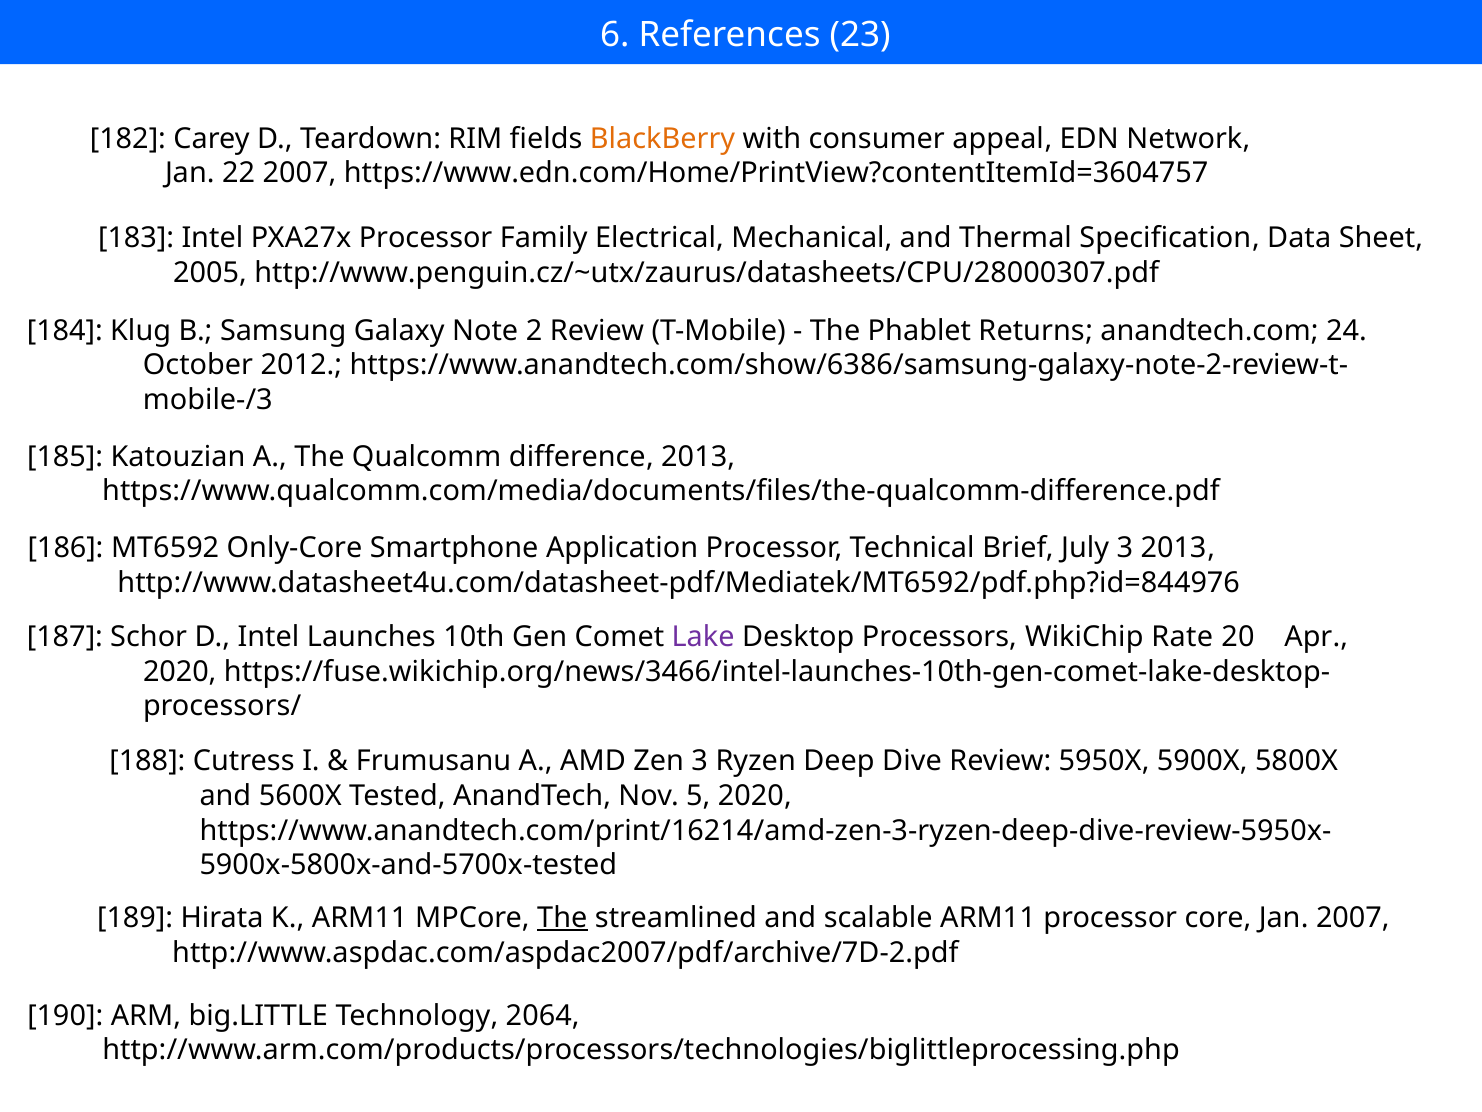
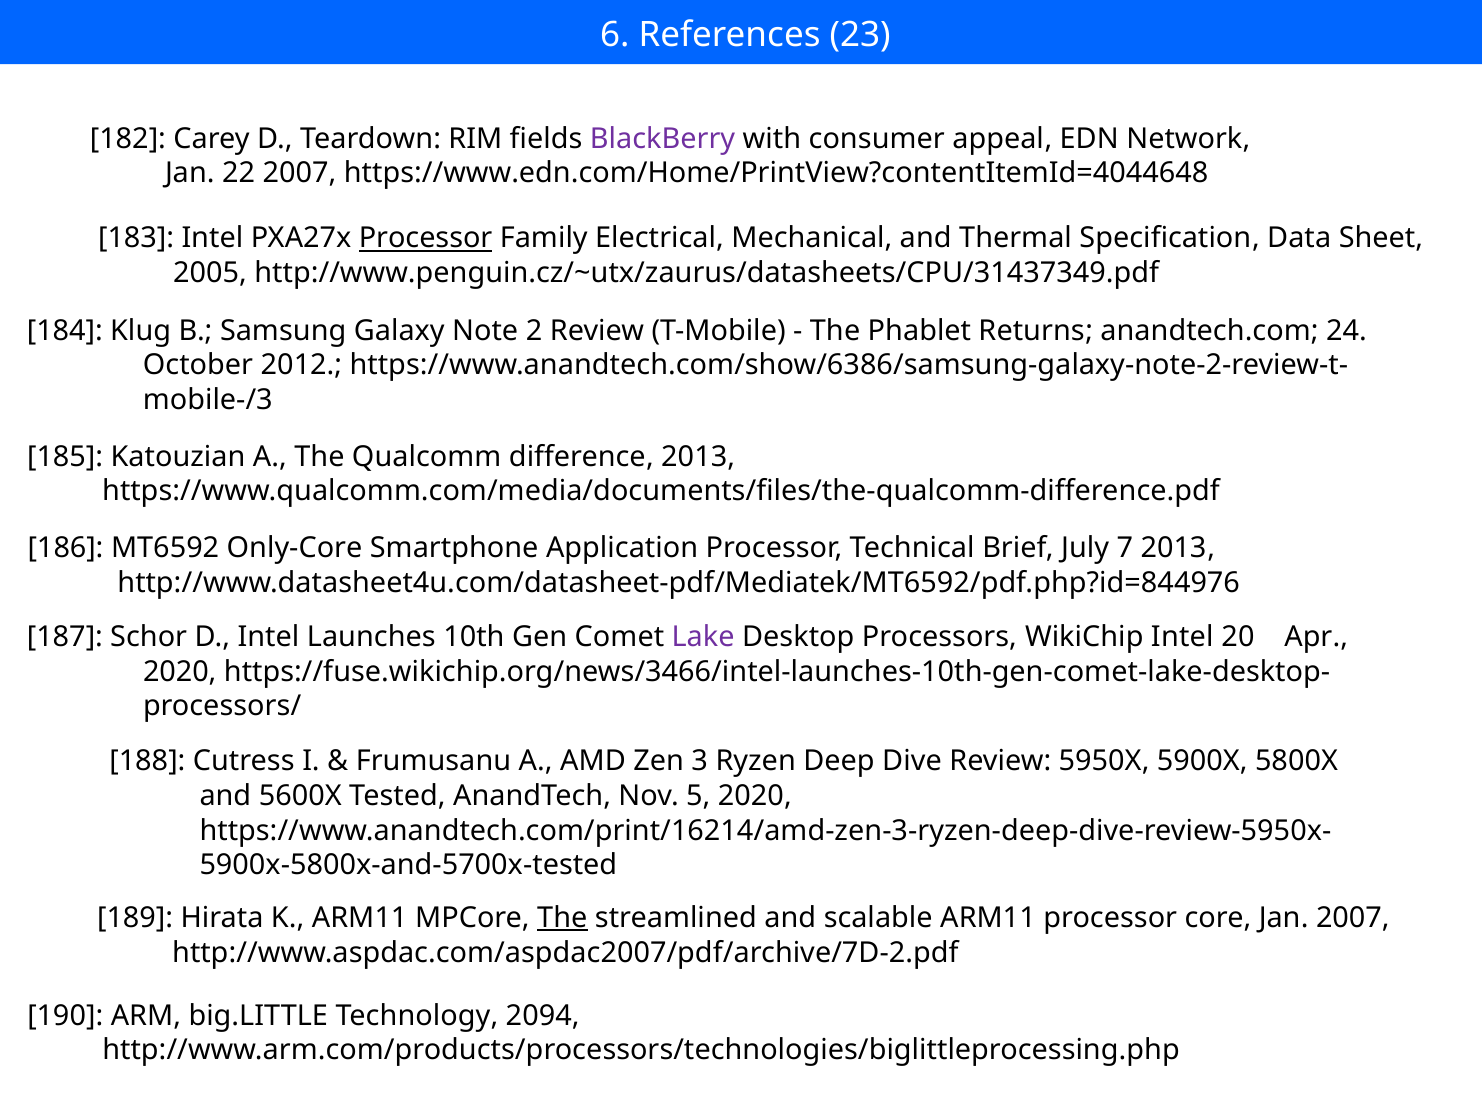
BlackBerry colour: orange -> purple
https://www.edn.com/Home/PrintView?contentItemId=3604757: https://www.edn.com/Home/PrintView?contentItemId=3604757 -> https://www.edn.com/Home/PrintView?contentItemId=4044648
Processor at (426, 238) underline: none -> present
http://www.penguin.cz/~utx/zaurus/datasheets/CPU/28000307.pdf: http://www.penguin.cz/~utx/zaurus/datasheets/CPU/28000307.pdf -> http://www.penguin.cz/~utx/zaurus/datasheets/CPU/31437349.pdf
July 3: 3 -> 7
WikiChip Rate: Rate -> Intel
2064: 2064 -> 2094
